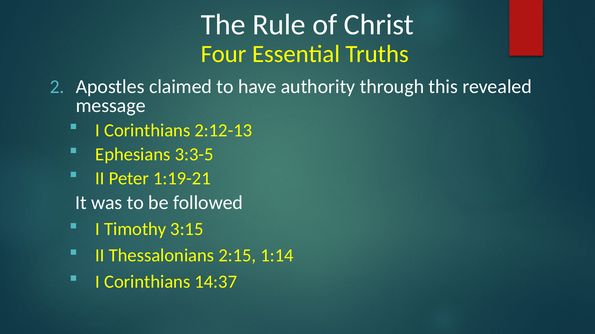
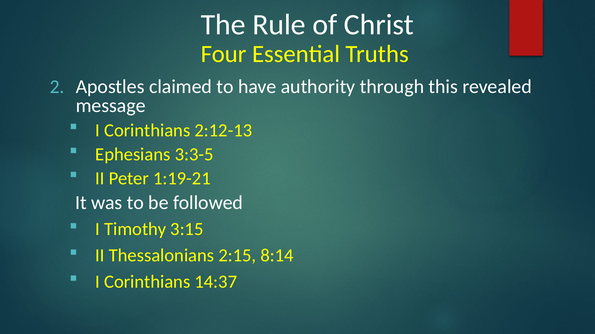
1:14: 1:14 -> 8:14
